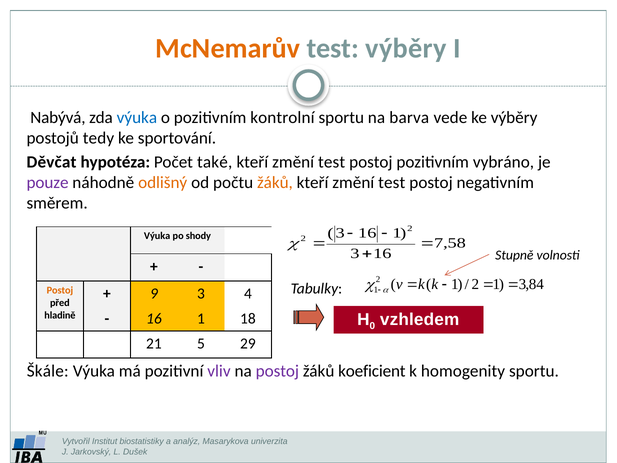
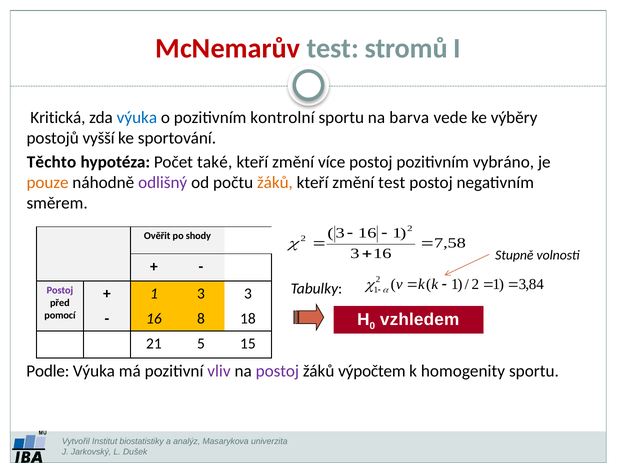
McNemarův colour: orange -> red
test výběry: výběry -> stromů
Nabývá: Nabývá -> Kritická
tedy: tedy -> vyšší
Děvčat: Děvčat -> Těchto
test at (332, 162): test -> více
pouze colour: purple -> orange
odlišný colour: orange -> purple
Výuka at (157, 236): Výuka -> Ověřit
Postoj at (60, 290) colour: orange -> purple
9 at (154, 293): 9 -> 1
3 4: 4 -> 3
hladině: hladině -> pomocí
16 1: 1 -> 8
29: 29 -> 15
Škále: Škále -> Podle
koeficient: koeficient -> výpočtem
